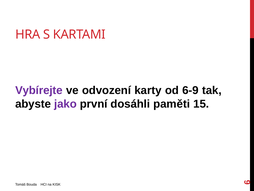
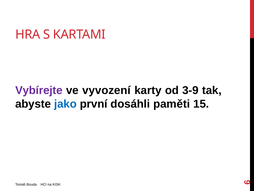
odvození: odvození -> vyvození
6-9: 6-9 -> 3-9
jako colour: purple -> blue
